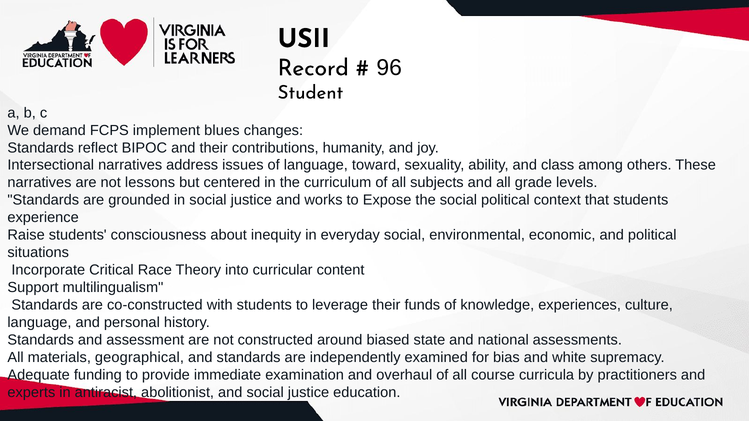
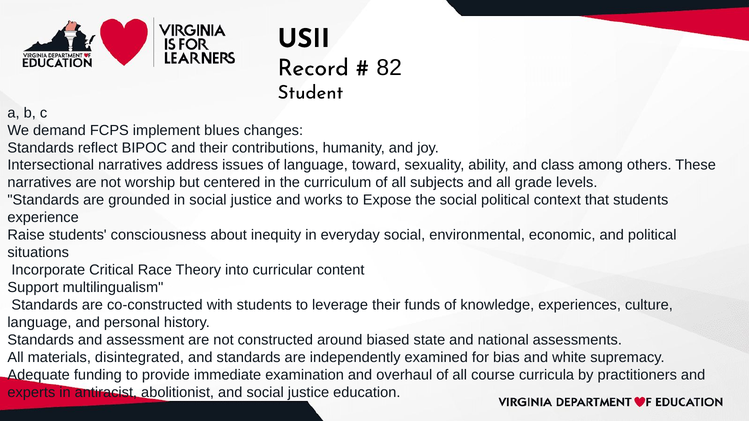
96: 96 -> 82
lessons: lessons -> worship
geographical: geographical -> disintegrated
